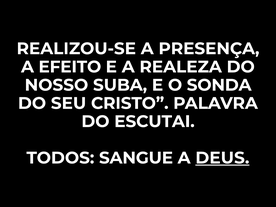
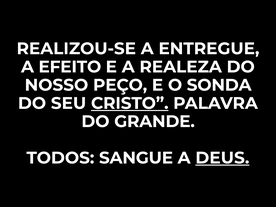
PRESENÇA: PRESENÇA -> ENTREGUE
SUBA: SUBA -> PEÇO
CRISTO underline: none -> present
ESCUTAI: ESCUTAI -> GRANDE
